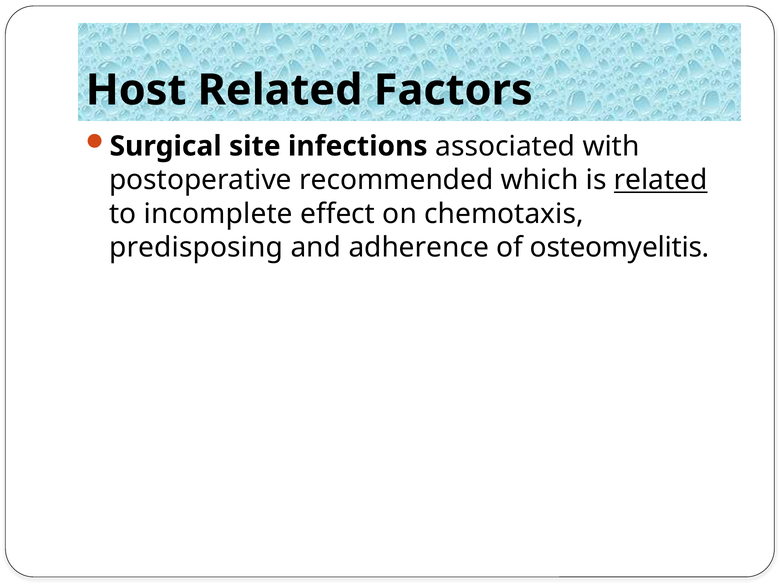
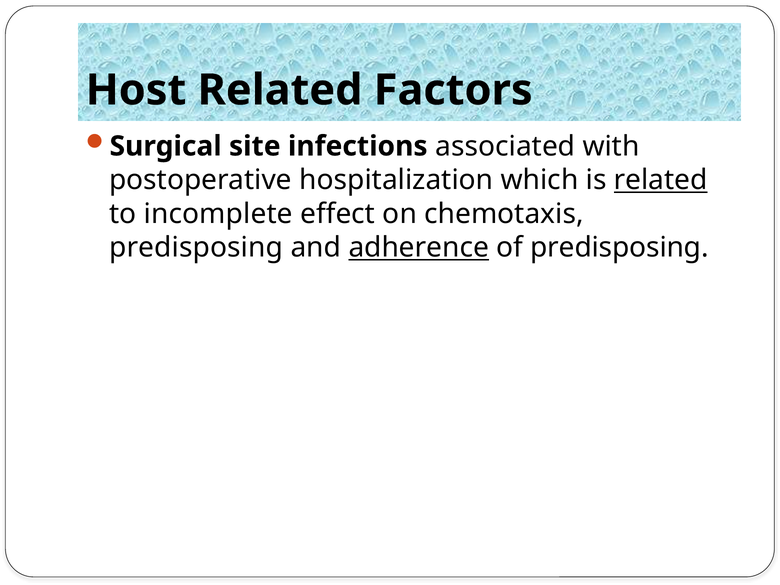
recommended: recommended -> hospitalization
adherence underline: none -> present
of osteomyelitis: osteomyelitis -> predisposing
